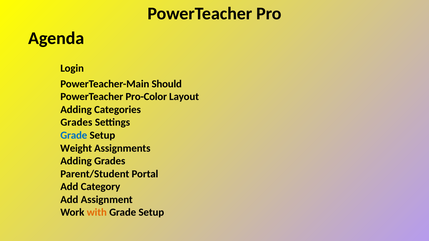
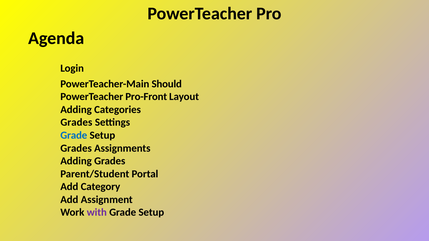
Pro-Color: Pro-Color -> Pro-Front
Weight at (76, 148): Weight -> Grades
with colour: orange -> purple
